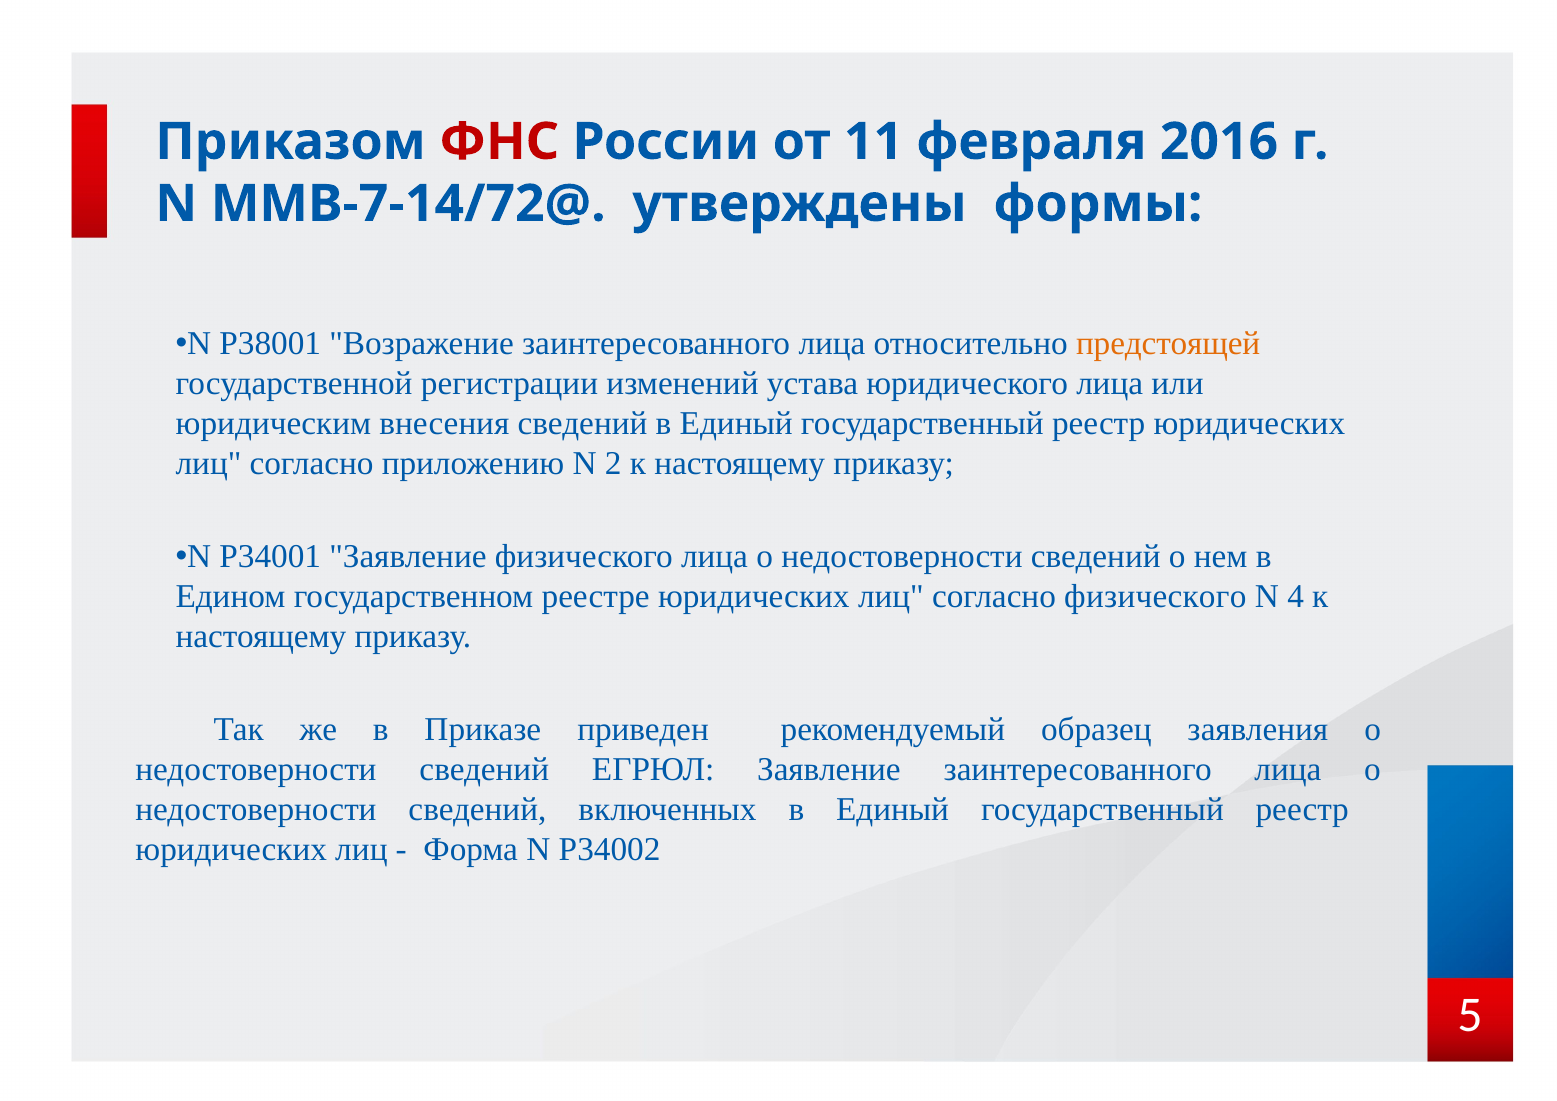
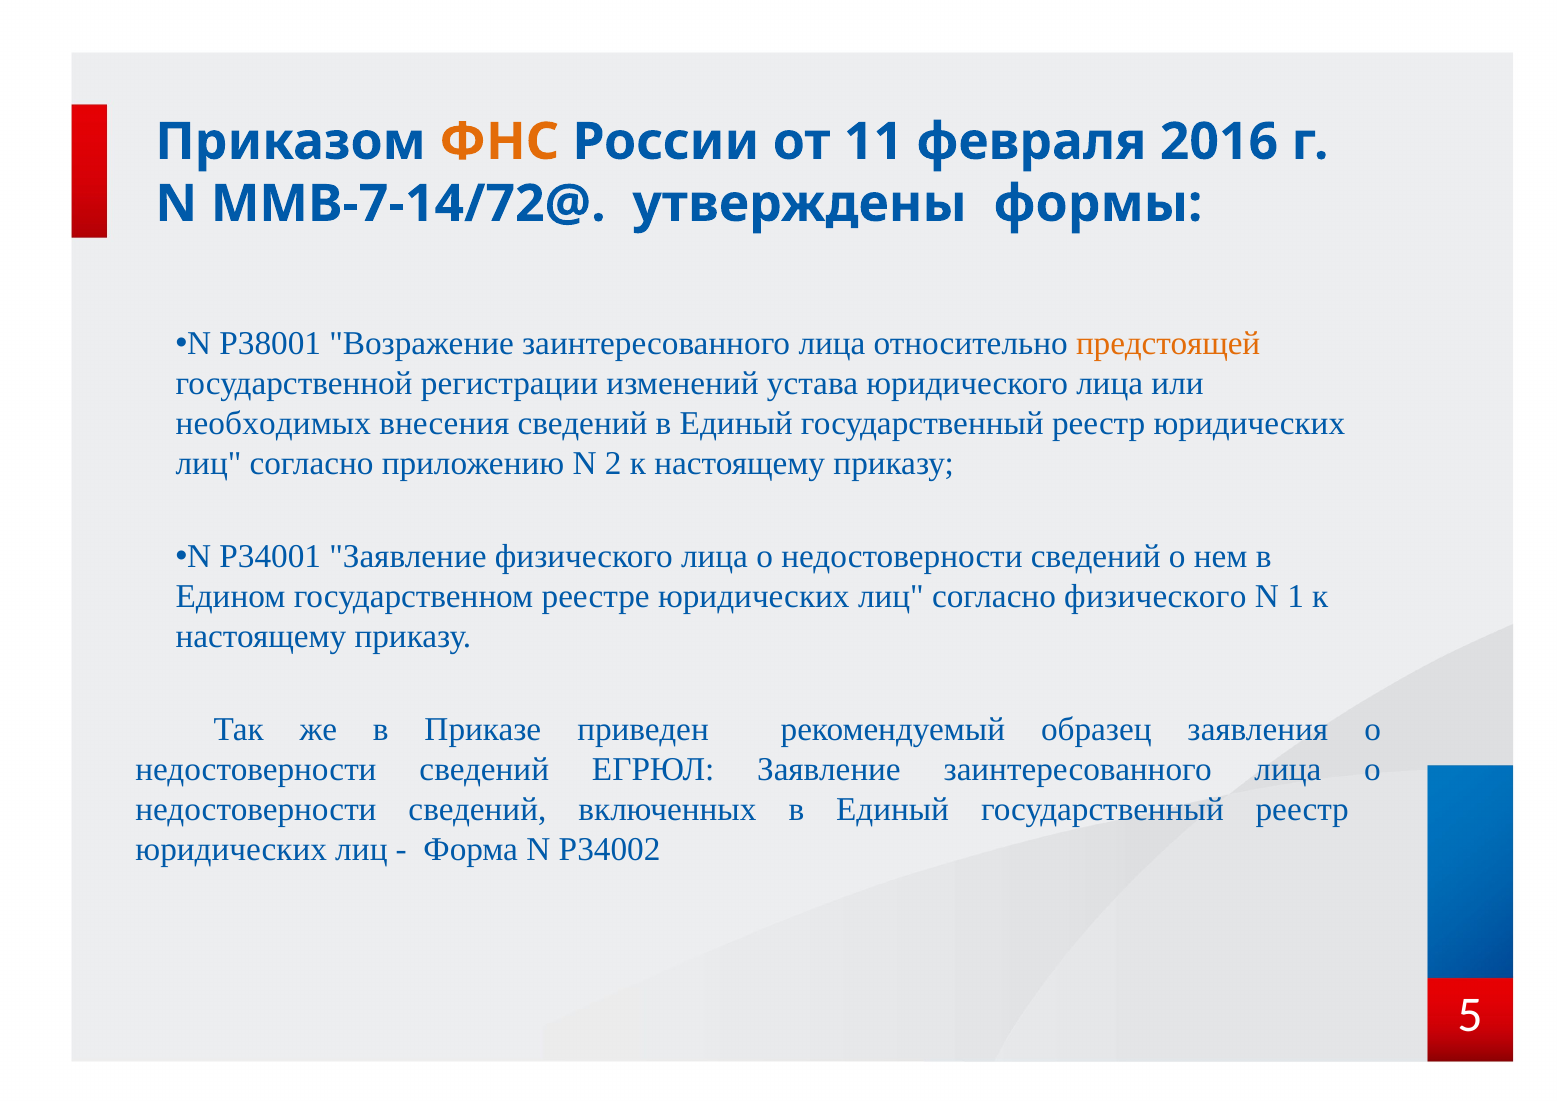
ФНС colour: red -> orange
юридическим: юридическим -> необходимых
4: 4 -> 1
